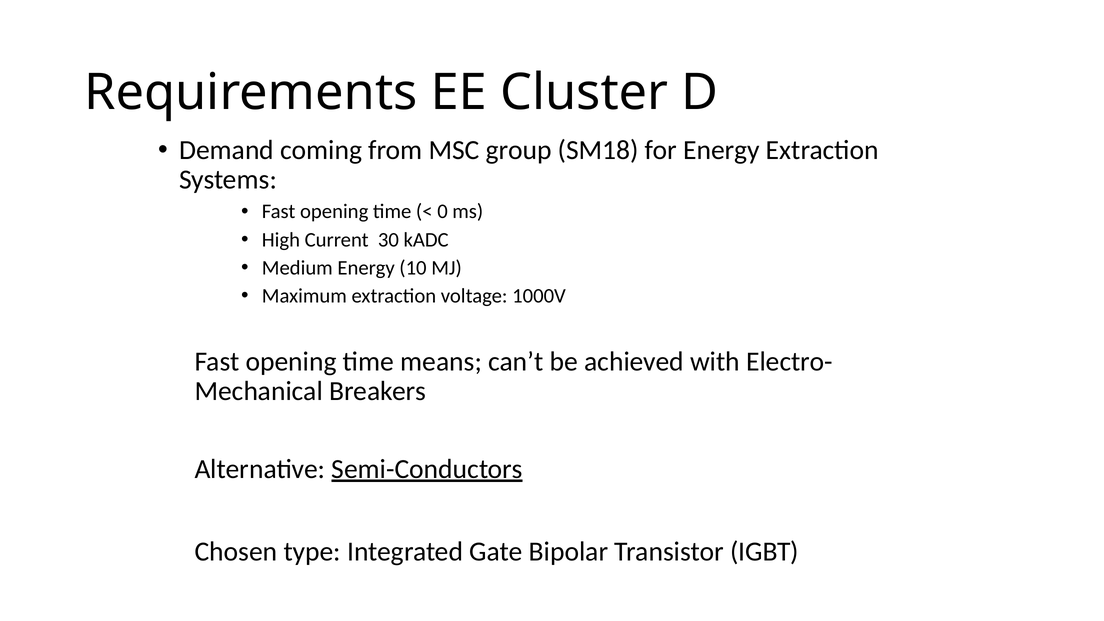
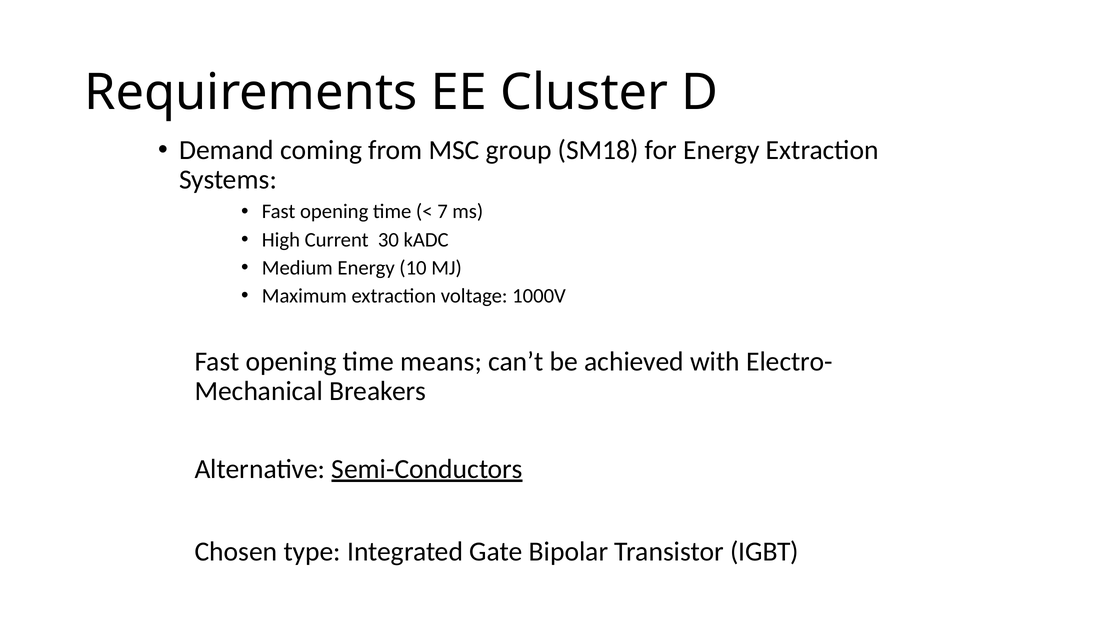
0: 0 -> 7
